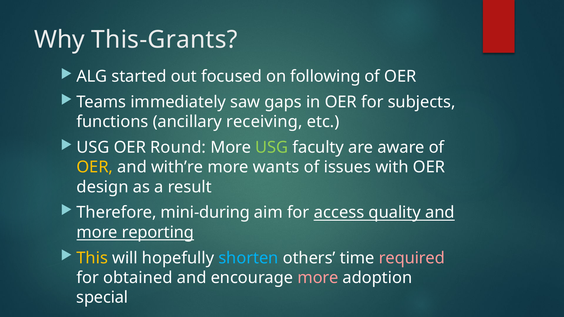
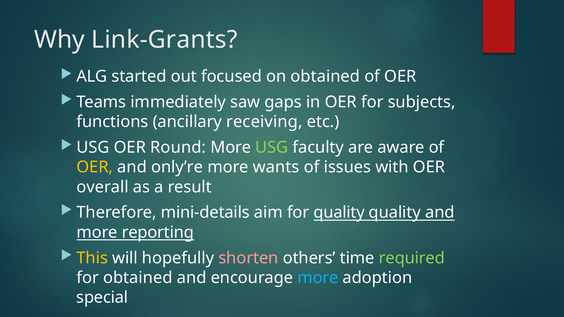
This-Grants: This-Grants -> Link-Grants
on following: following -> obtained
with’re: with’re -> only’re
design: design -> overall
mini-during: mini-during -> mini-details
for access: access -> quality
shorten colour: light blue -> pink
required colour: pink -> light green
more at (318, 278) colour: pink -> light blue
